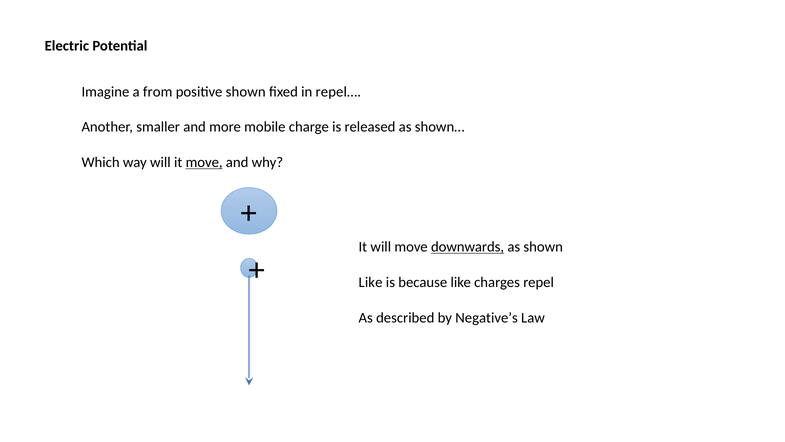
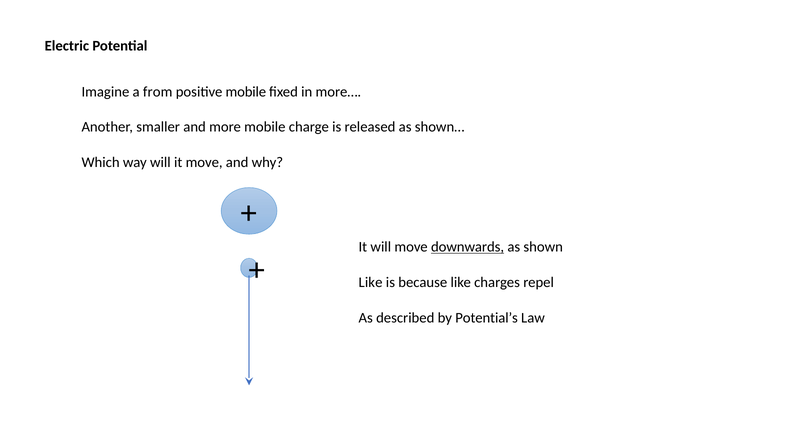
positive shown: shown -> mobile
repel…: repel… -> more…
move at (204, 162) underline: present -> none
Negative’s: Negative’s -> Potential’s
